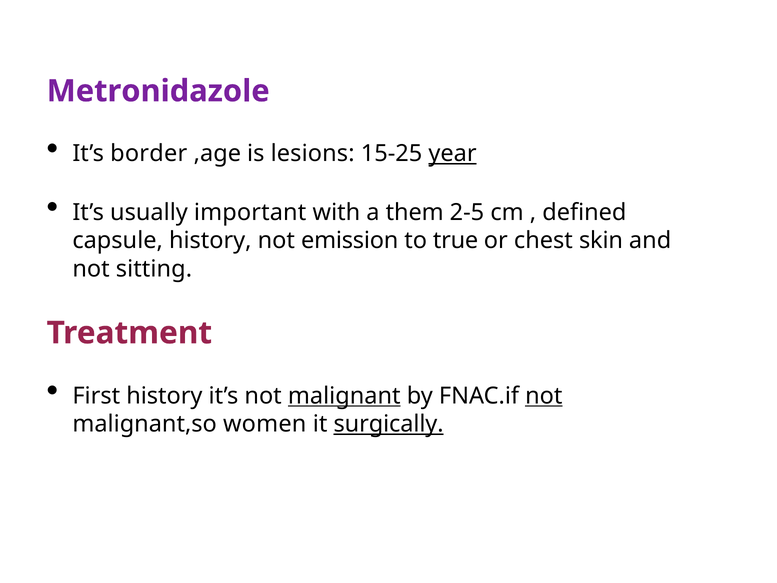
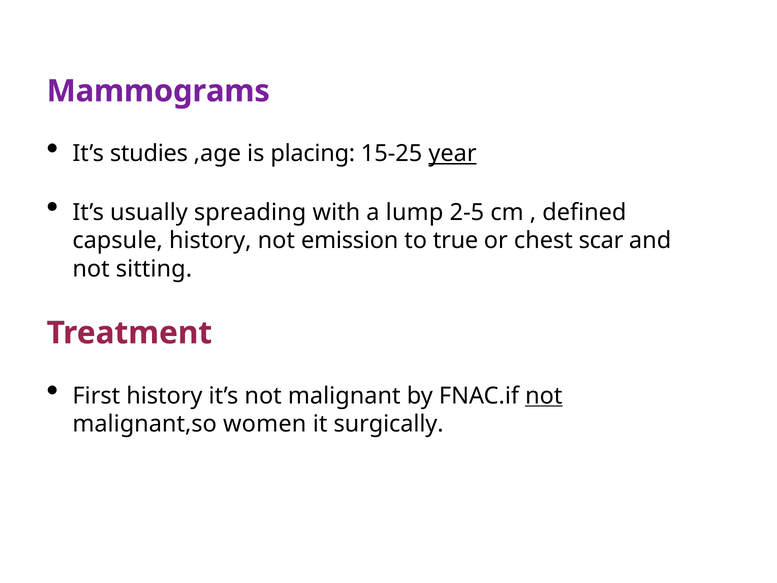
Metronidazole: Metronidazole -> Mammograms
border: border -> studies
lesions: lesions -> placing
important: important -> spreading
them: them -> lump
skin: skin -> scar
malignant underline: present -> none
surgically underline: present -> none
